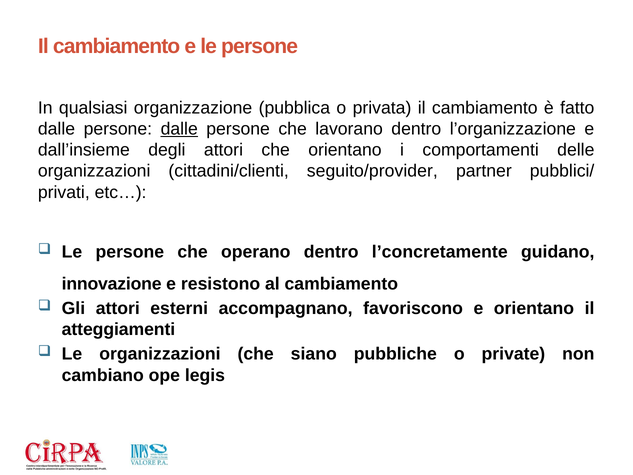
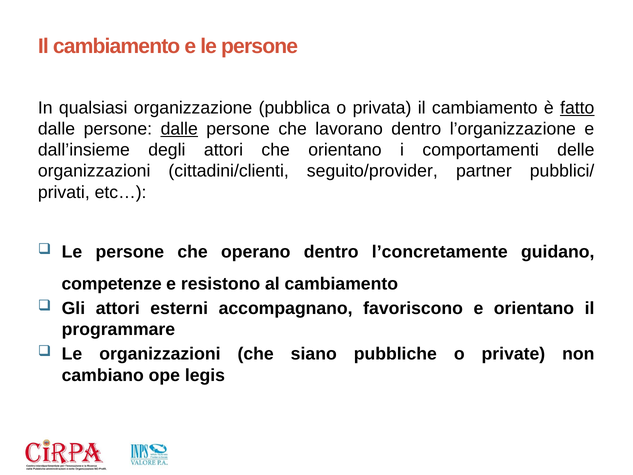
fatto underline: none -> present
innovazione: innovazione -> competenze
atteggiamenti: atteggiamenti -> programmare
